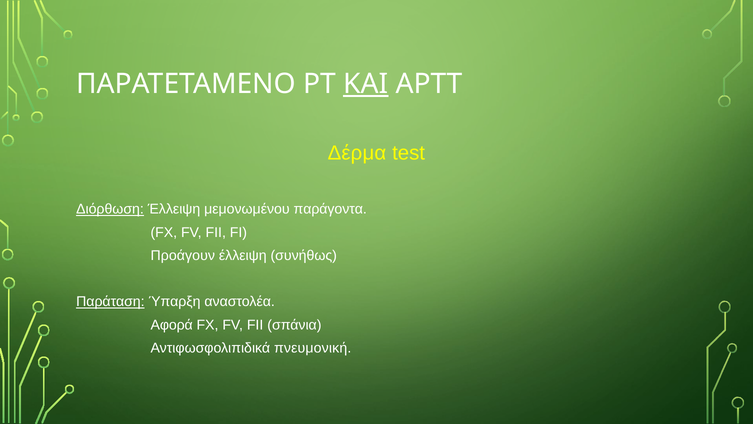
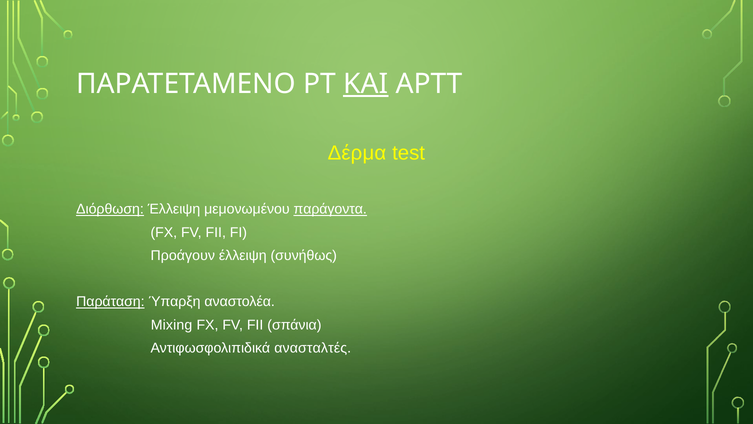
παράγοντα underline: none -> present
Αφορά: Αφορά -> Mixing
πνευμονική: πνευμονική -> ανασταλτές
